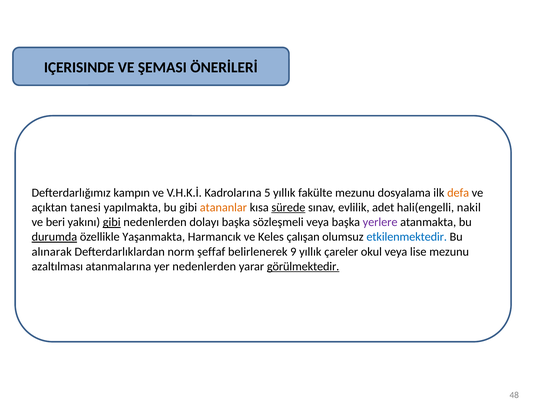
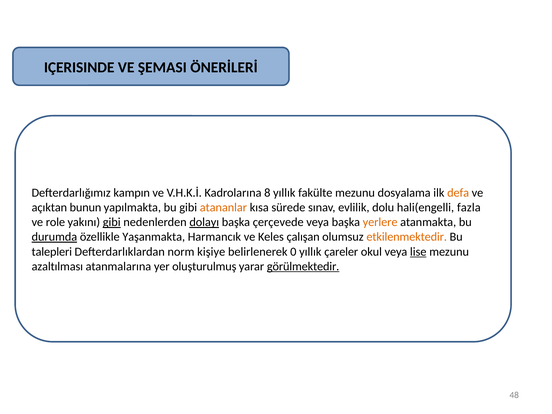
5: 5 -> 8
tanesi: tanesi -> bunun
sürede underline: present -> none
adet: adet -> dolu
nakil: nakil -> fazla
beri: beri -> role
dolayı underline: none -> present
sözleşmeli: sözleşmeli -> çerçevede
yerlere colour: purple -> orange
etkilenmektedir colour: blue -> orange
alınarak: alınarak -> talepleri
şeffaf: şeffaf -> kişiye
9: 9 -> 0
lise underline: none -> present
yer nedenlerden: nedenlerden -> oluşturulmuş
